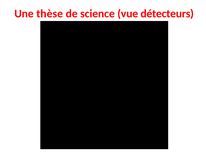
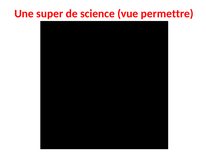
thèse: thèse -> super
détecteurs: détecteurs -> permettre
